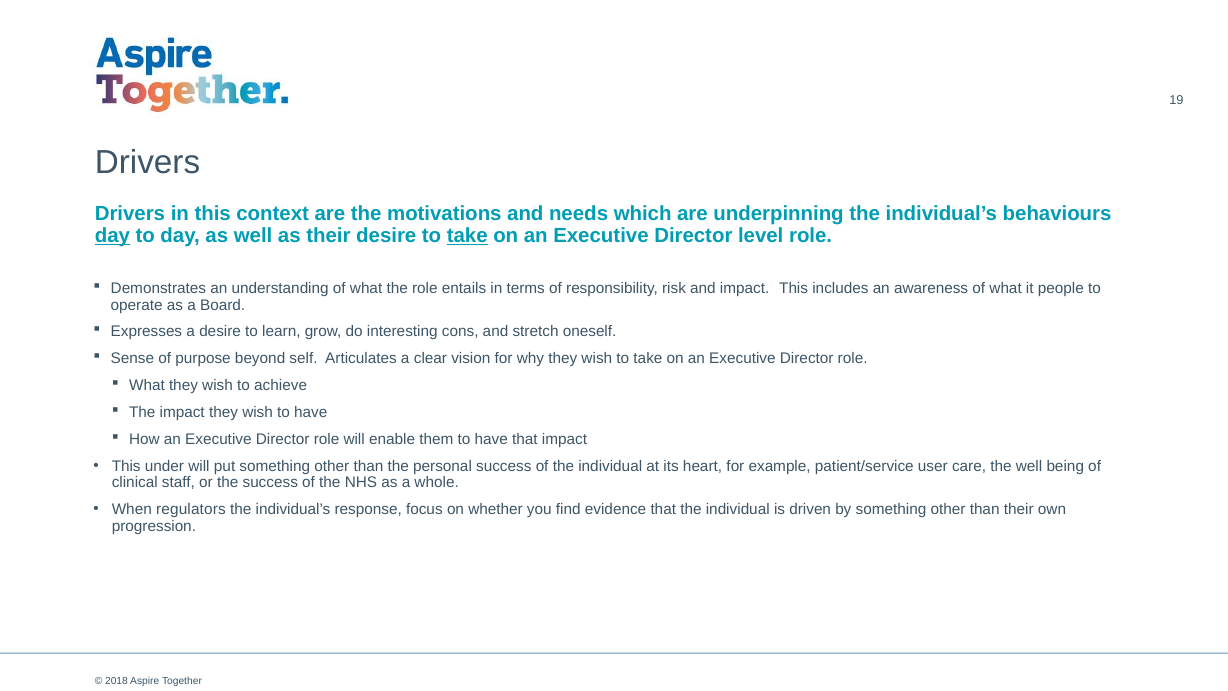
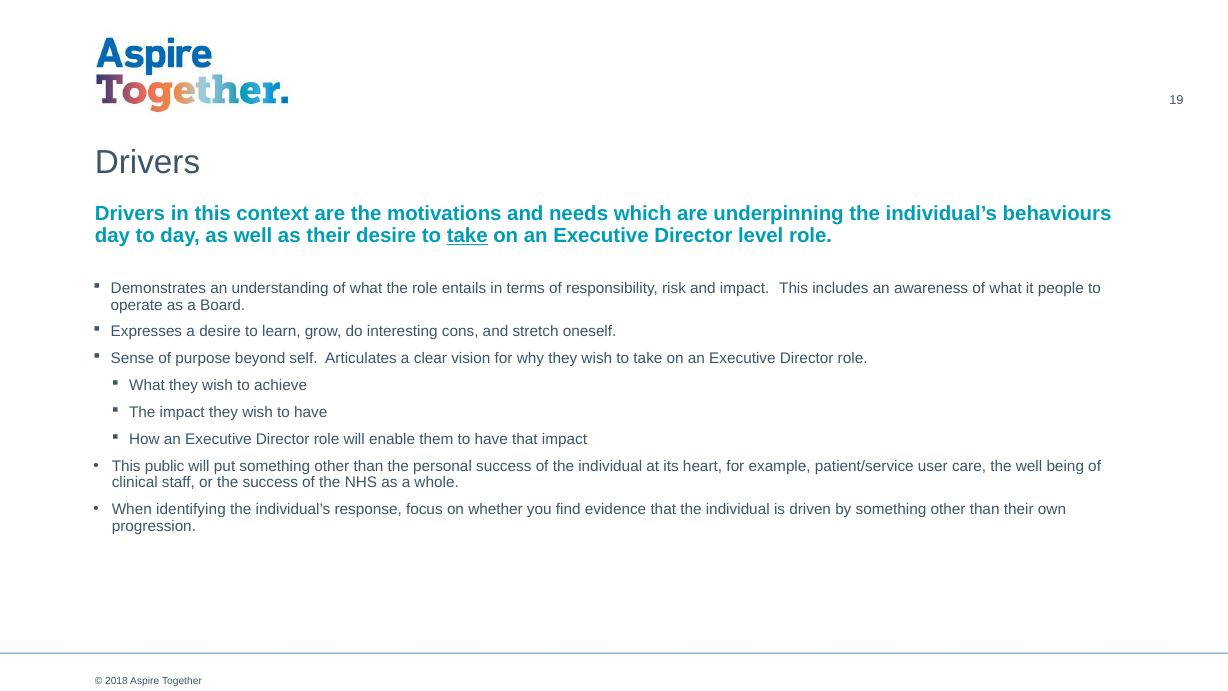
day at (112, 236) underline: present -> none
under: under -> public
regulators: regulators -> identifying
